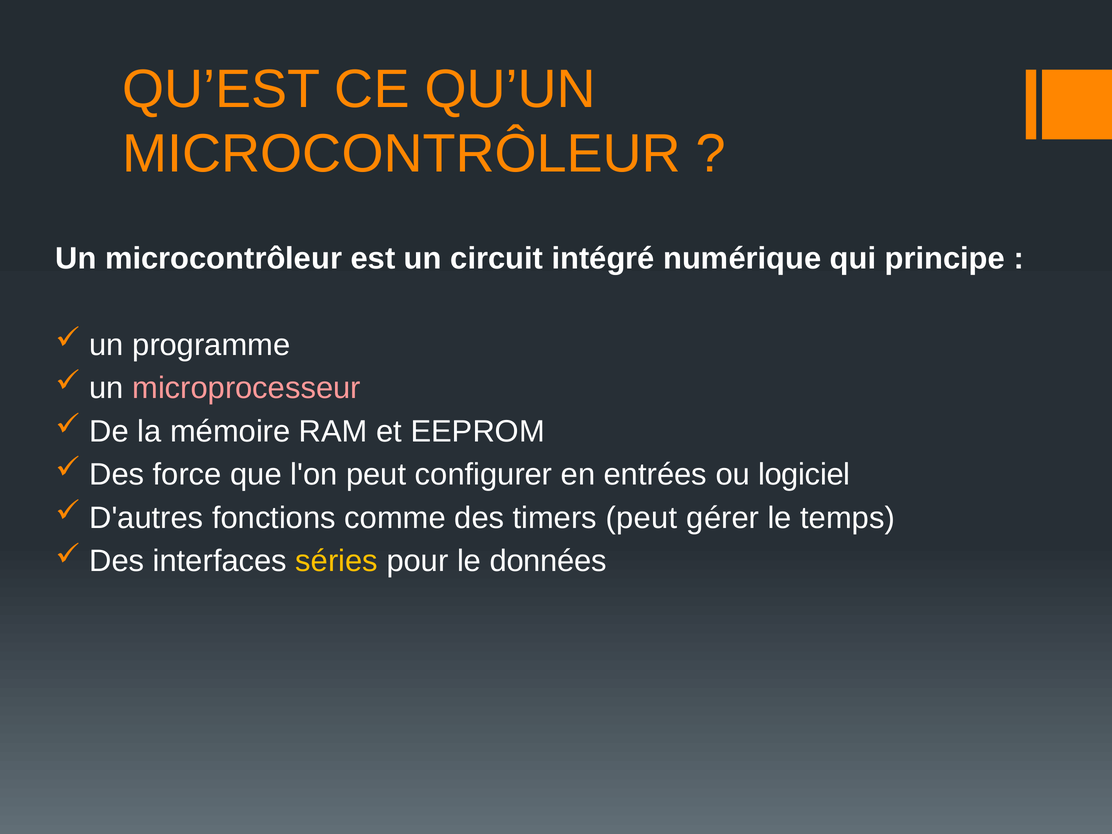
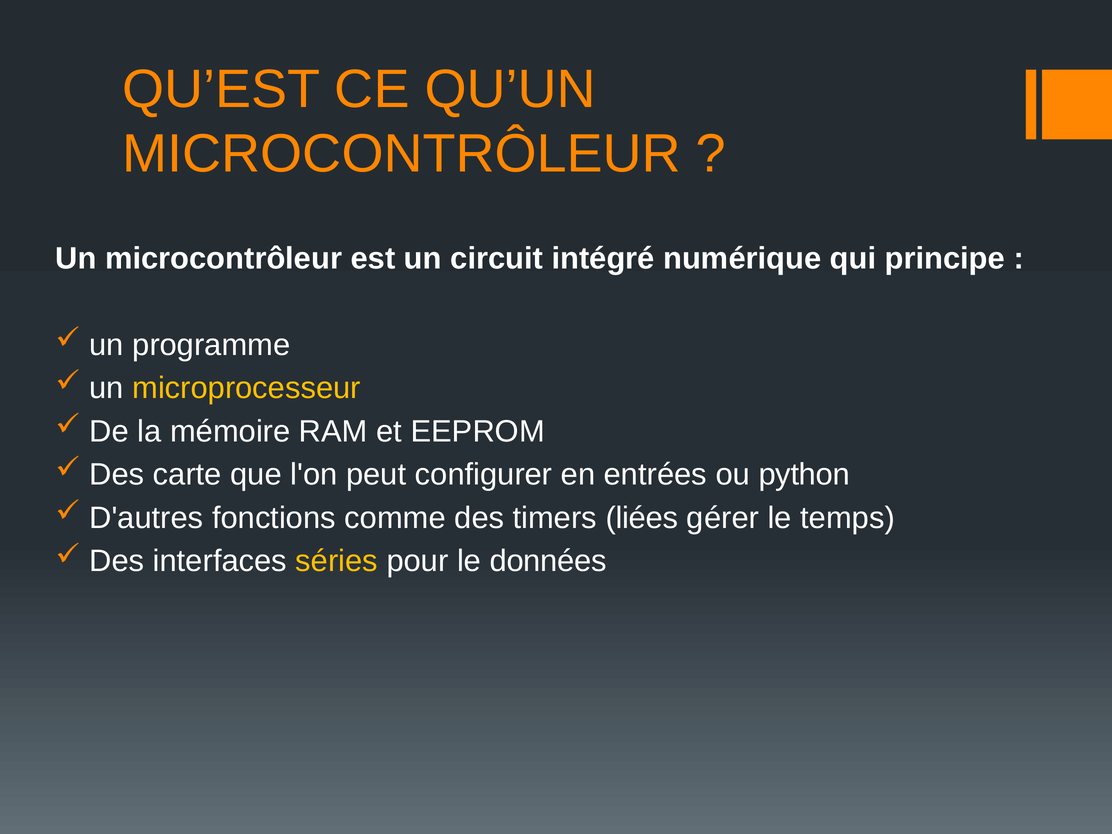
microprocesseur colour: pink -> yellow
force: force -> carte
logiciel: logiciel -> python
timers peut: peut -> liées
